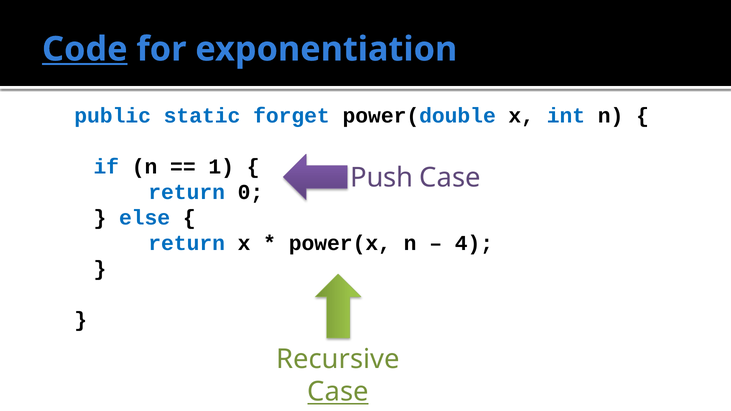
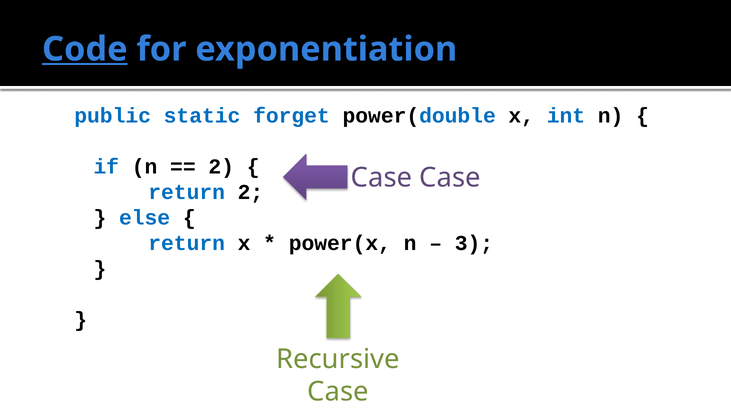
1 at (221, 167): 1 -> 2
Push at (382, 178): Push -> Case
return 0: 0 -> 2
4: 4 -> 3
Case at (338, 392) underline: present -> none
